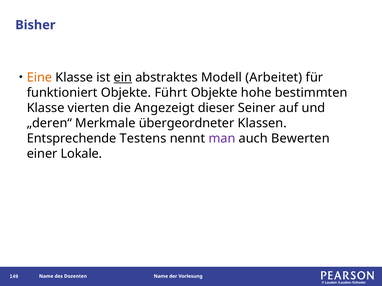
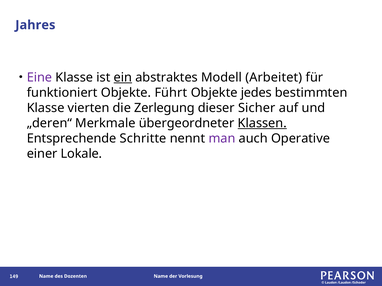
Bisher: Bisher -> Jahres
Eine colour: orange -> purple
hohe: hohe -> jedes
Angezeigt: Angezeigt -> Zerlegung
Seiner: Seiner -> Sicher
Klassen underline: none -> present
Testens: Testens -> Schritte
Bewerten: Bewerten -> Operative
